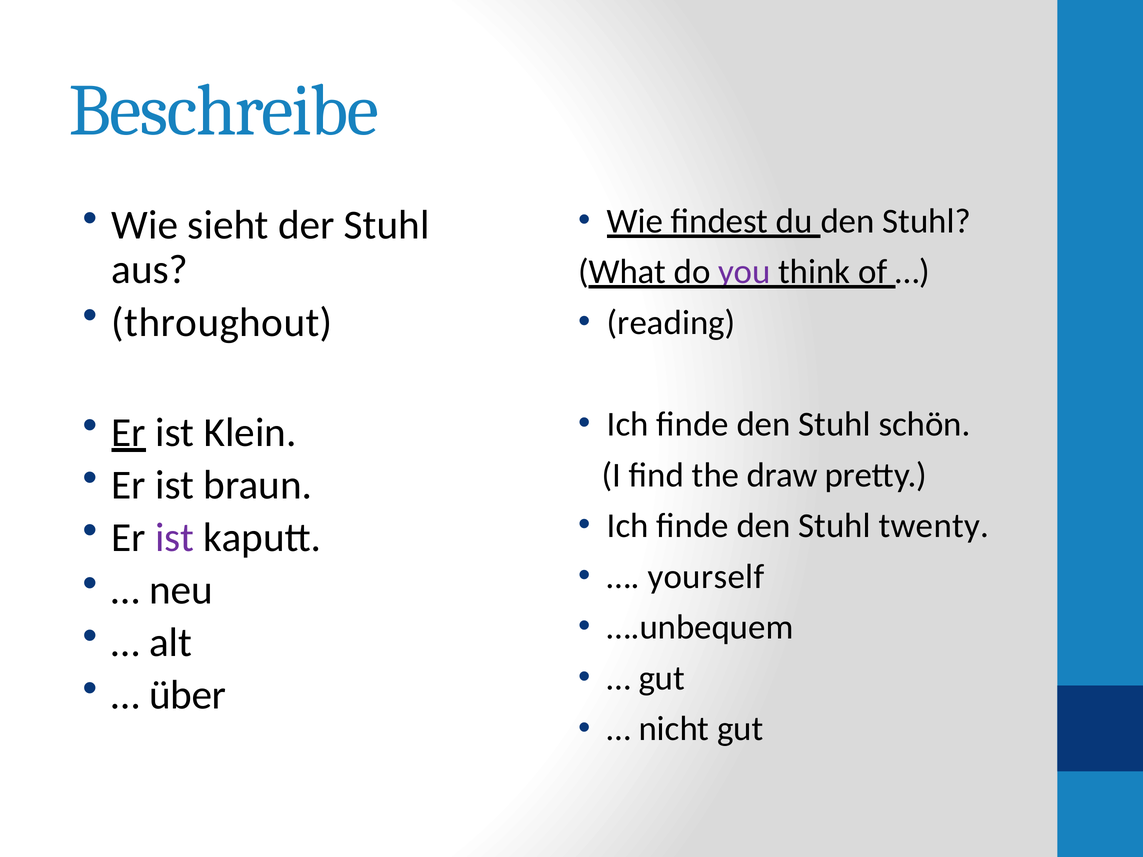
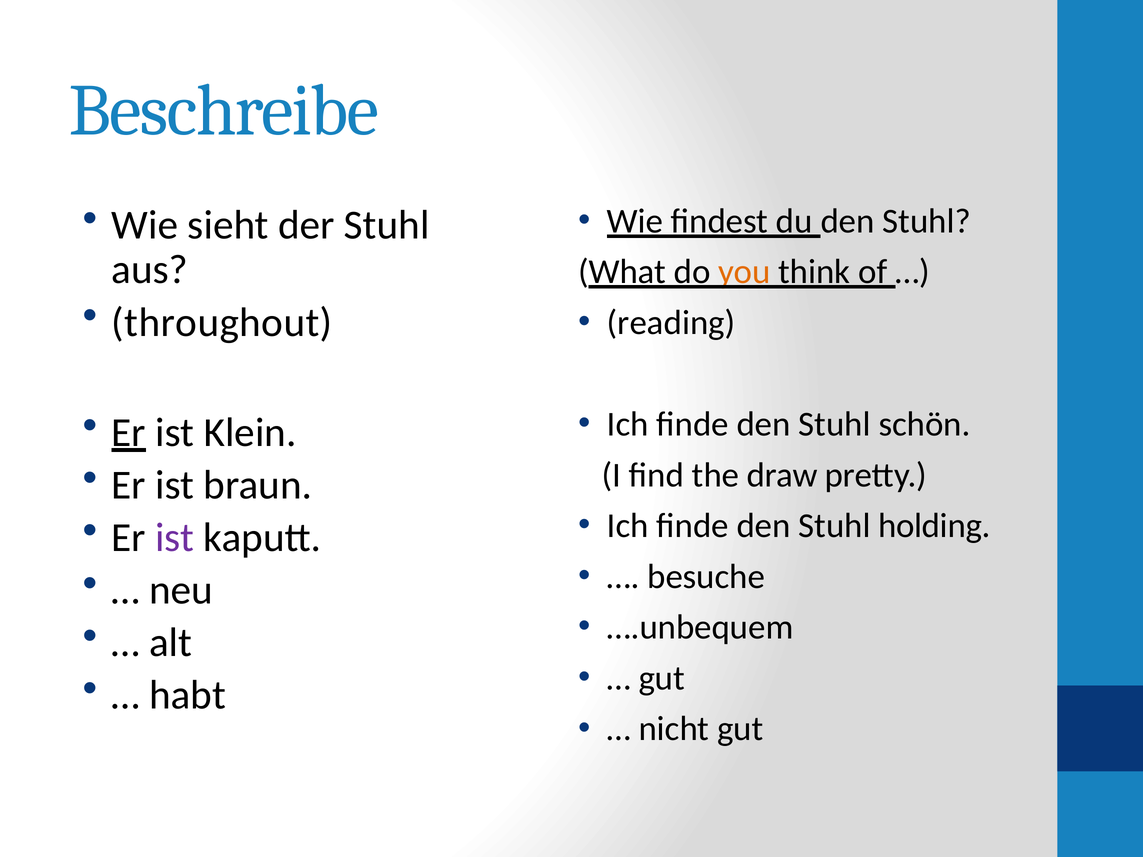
you colour: purple -> orange
twenty: twenty -> holding
yourself: yourself -> besuche
über: über -> habt
